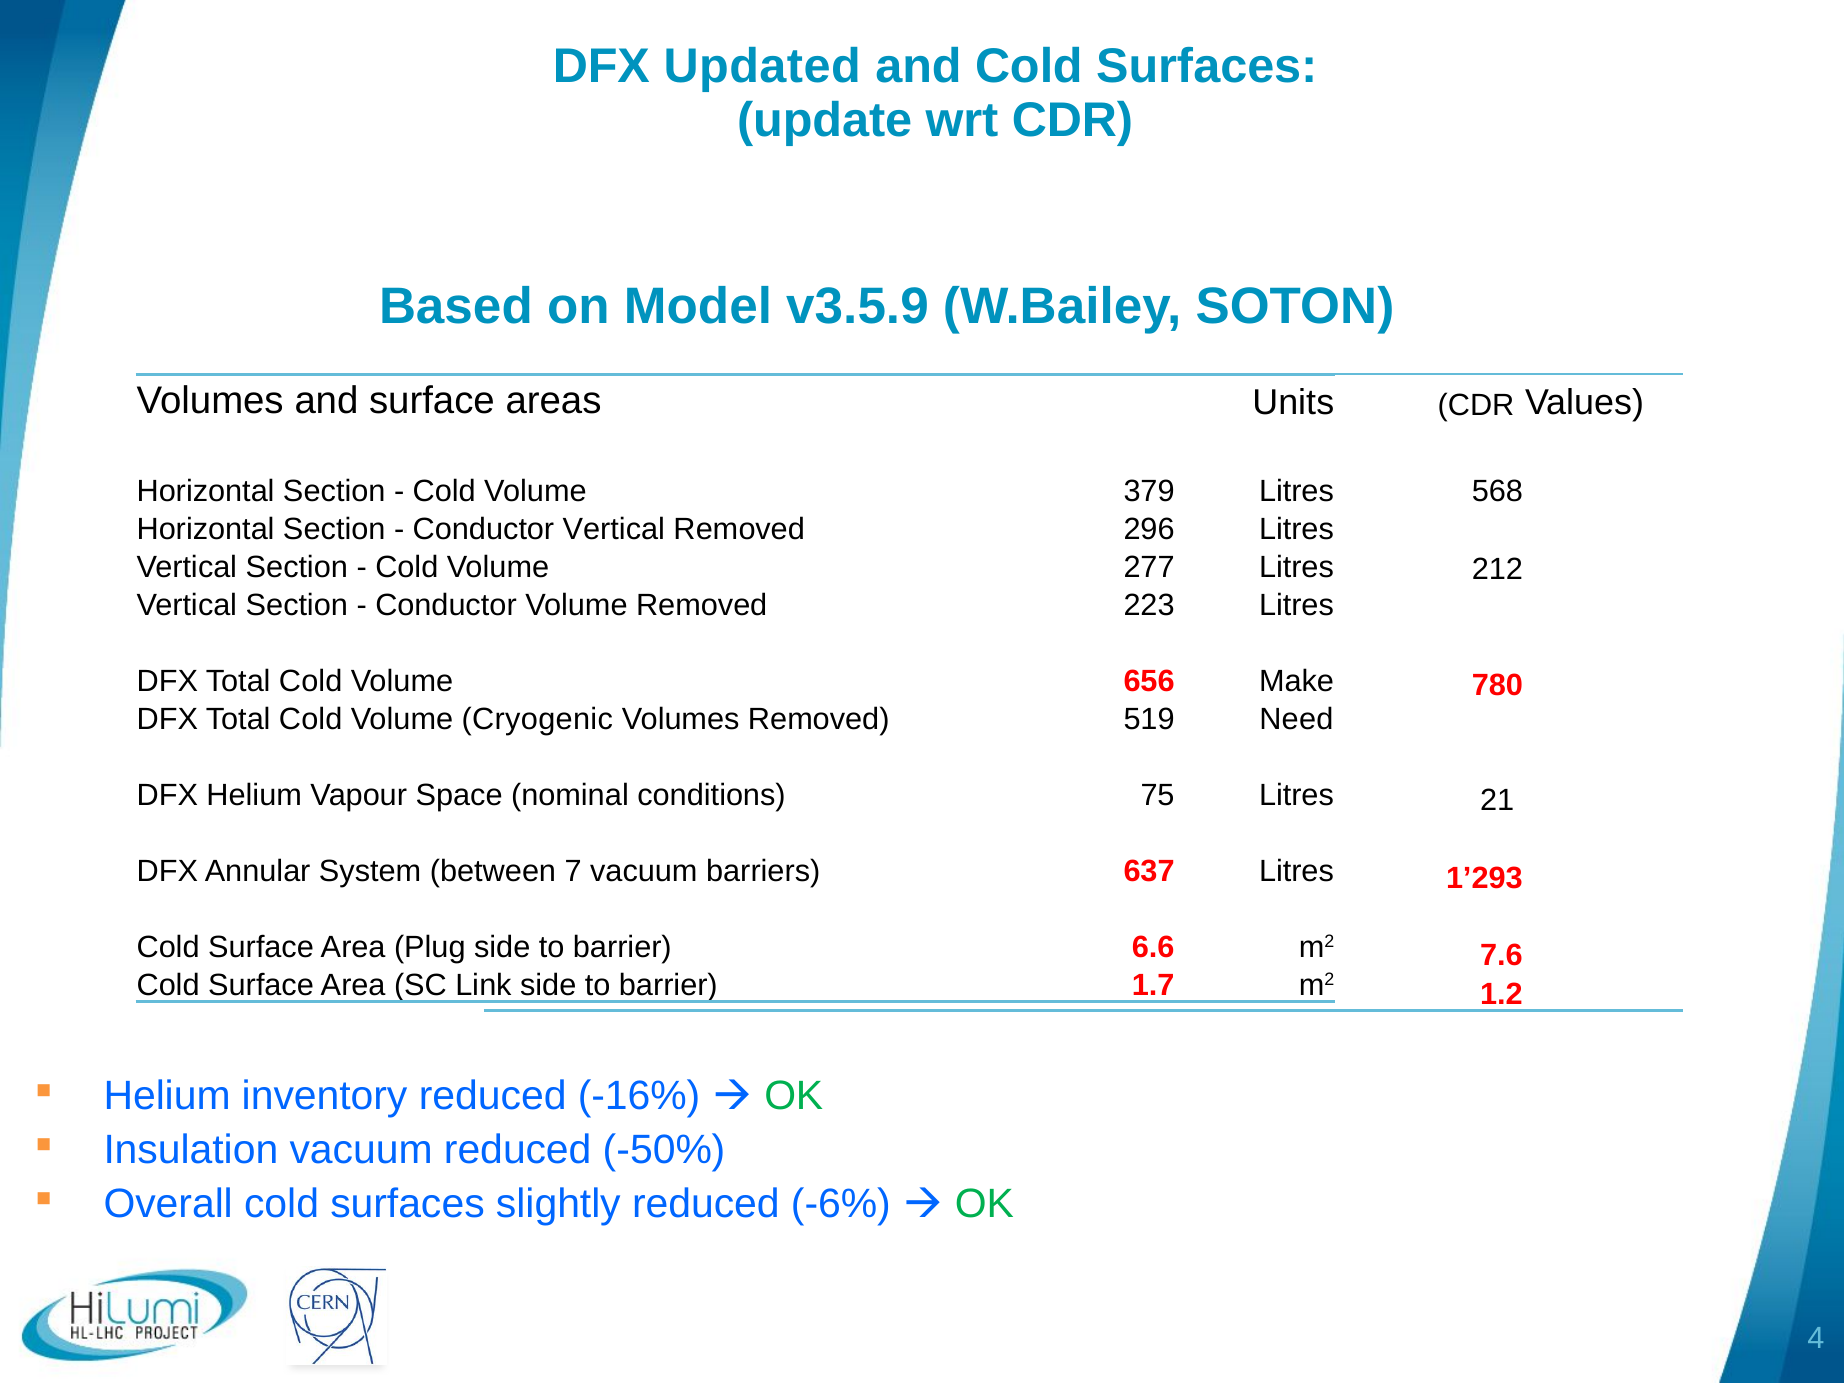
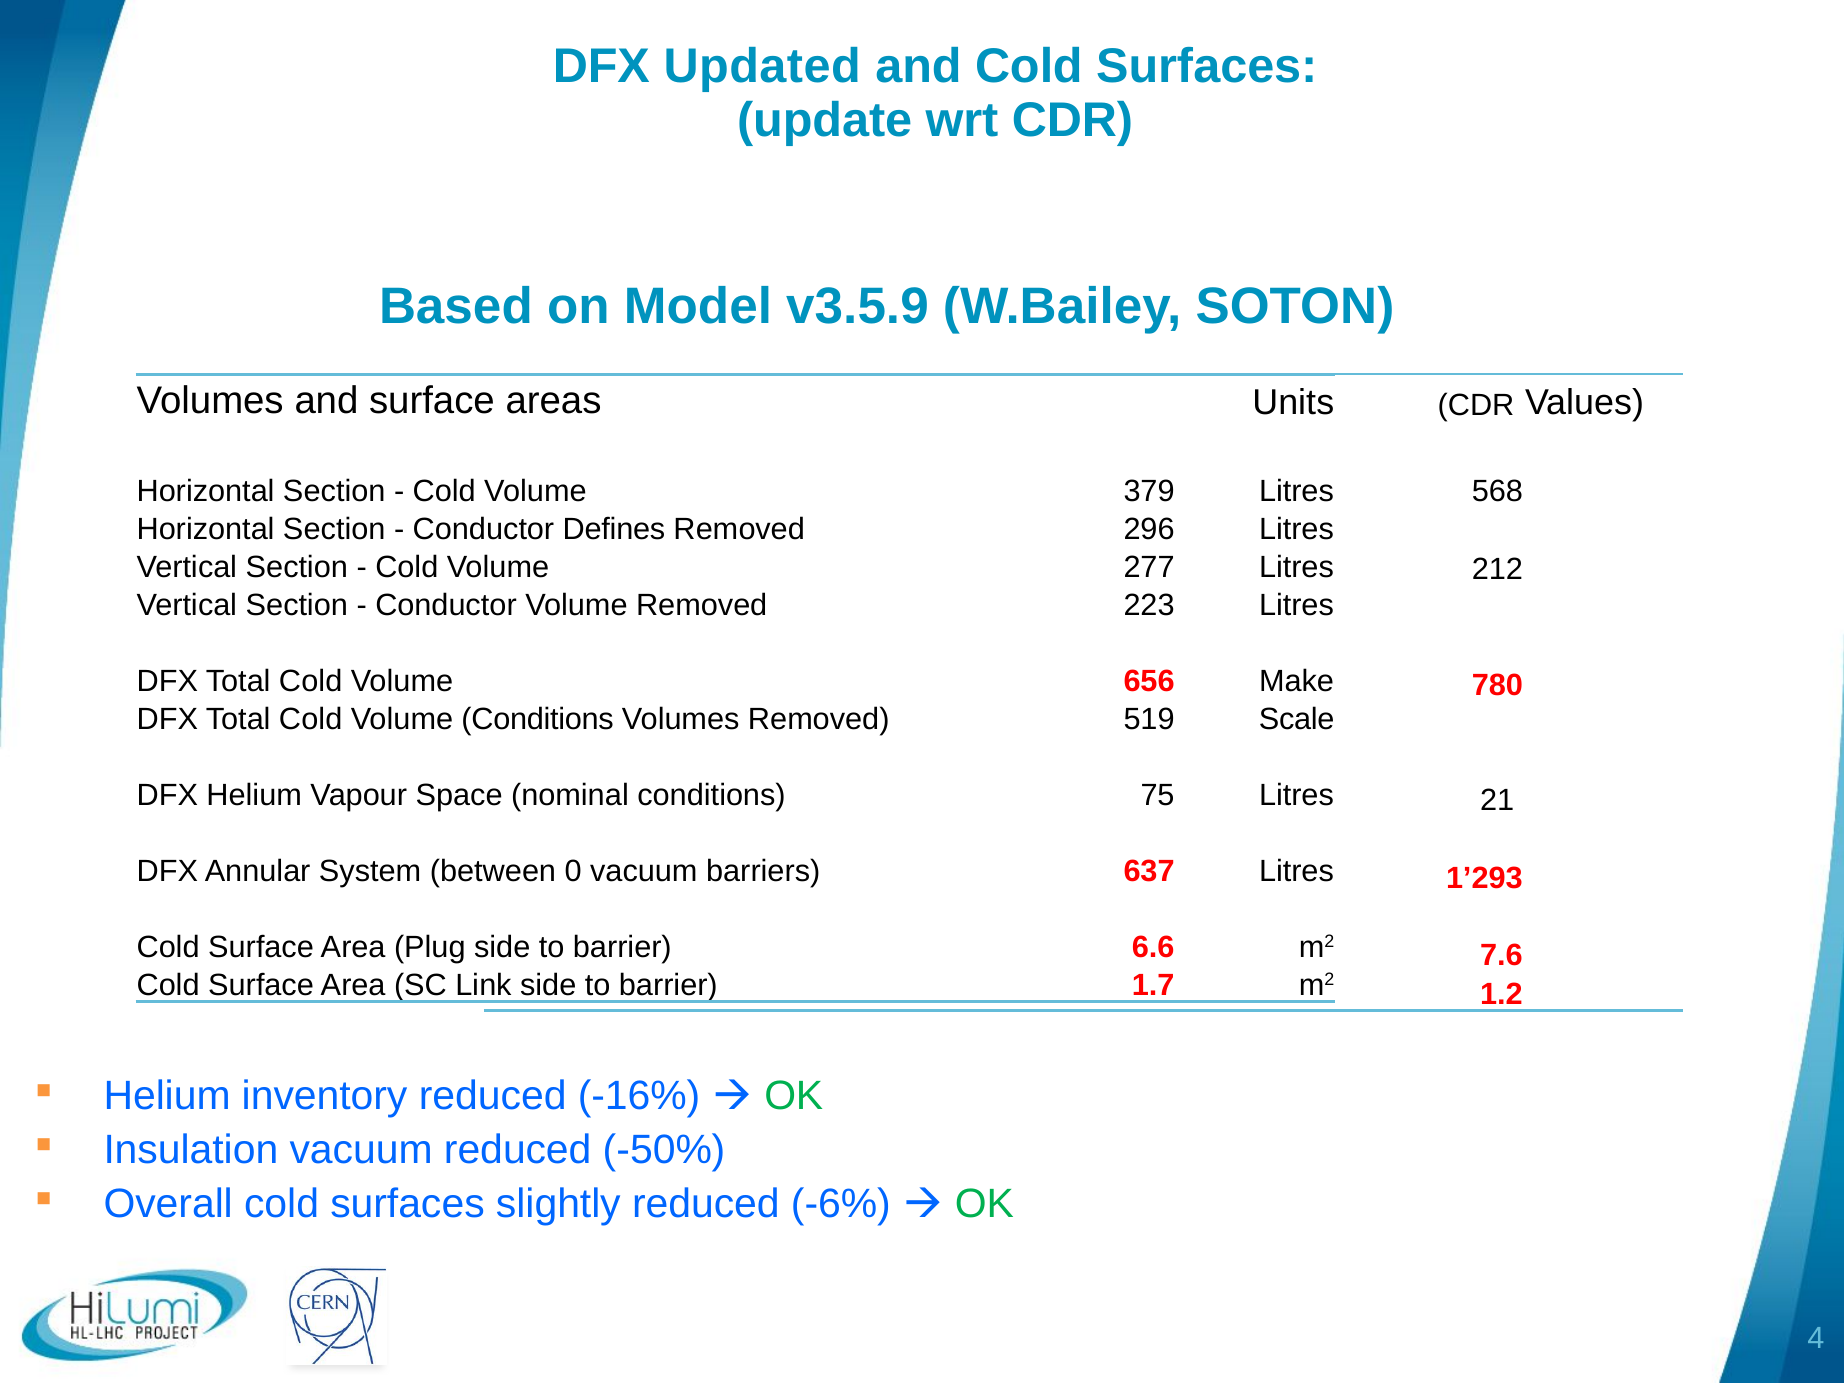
Conductor Vertical: Vertical -> Defines
Volume Cryogenic: Cryogenic -> Conditions
Need: Need -> Scale
7: 7 -> 0
